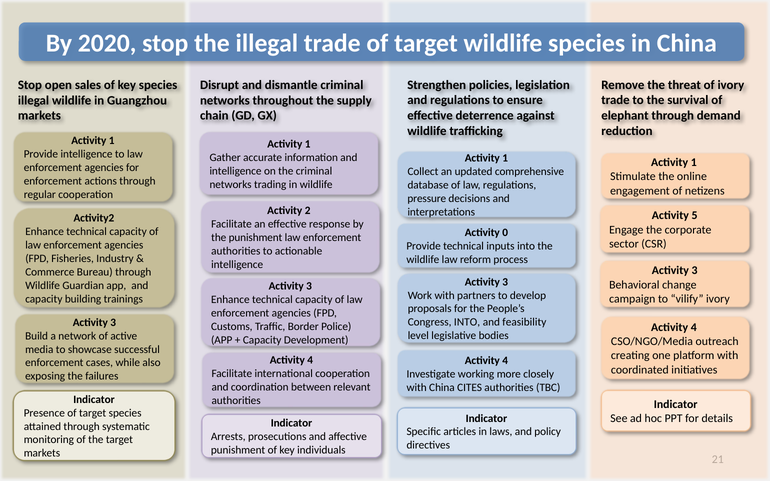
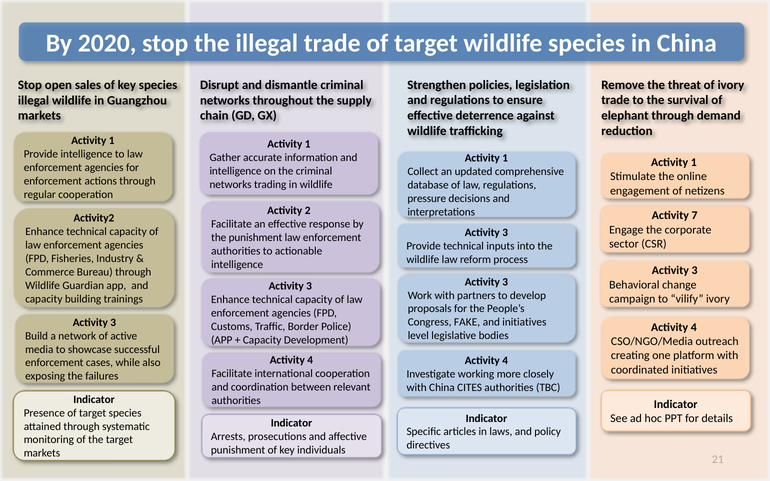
5: 5 -> 7
0 at (505, 233): 0 -> 3
Congress INTO: INTO -> FAKE
and feasibility: feasibility -> initiatives
